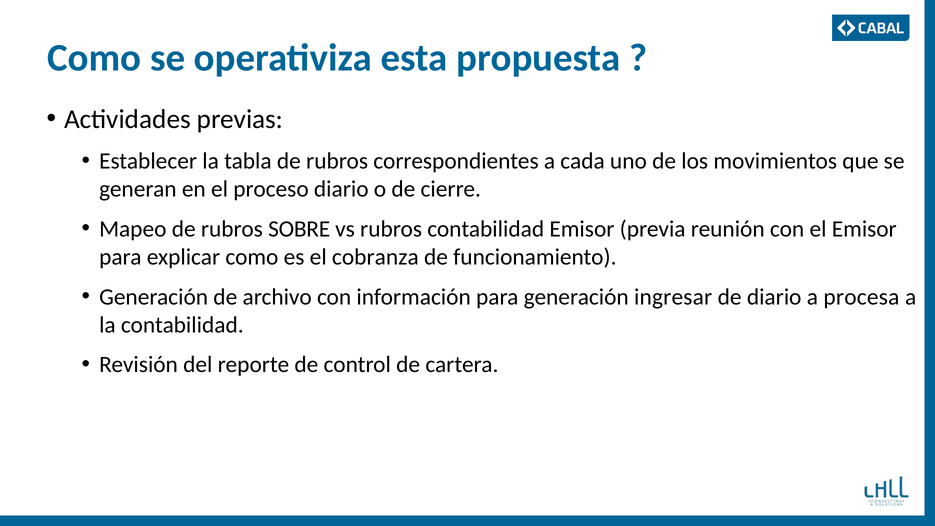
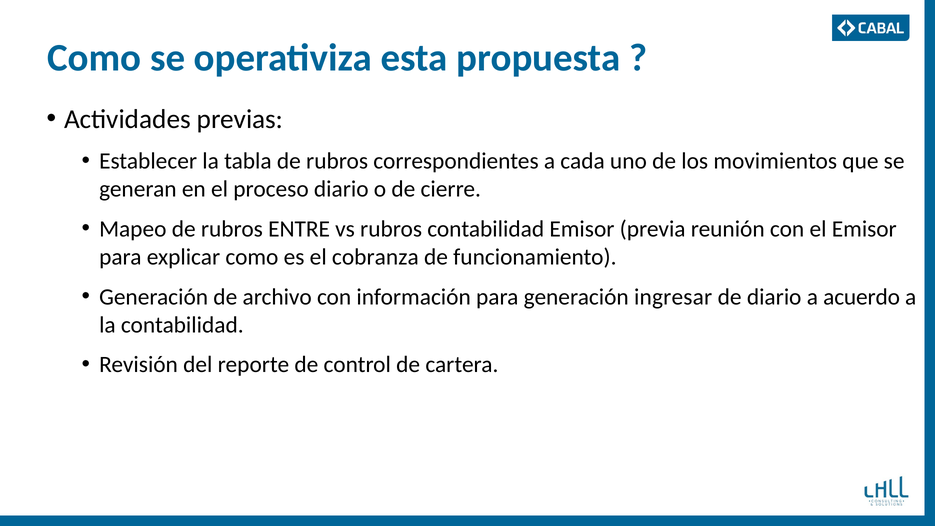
SOBRE: SOBRE -> ENTRE
procesa: procesa -> acuerdo
